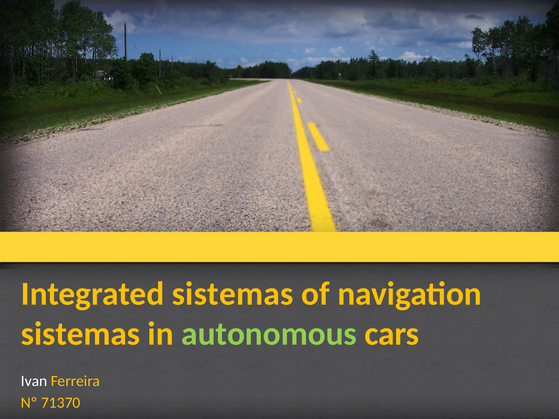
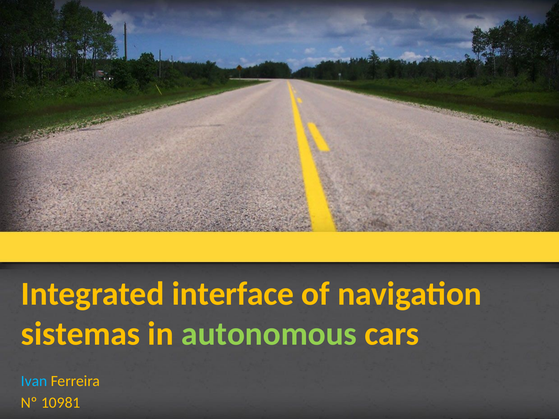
Integrated sistemas: sistemas -> interface
Ivan colour: white -> light blue
71370: 71370 -> 10981
